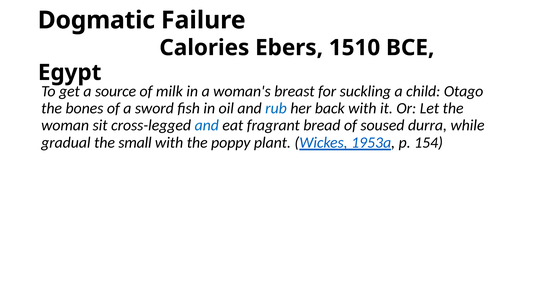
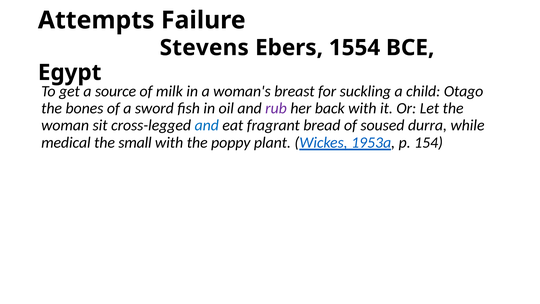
Dogmatic: Dogmatic -> Attempts
Calories: Calories -> Stevens
1510: 1510 -> 1554
rub colour: blue -> purple
gradual: gradual -> medical
